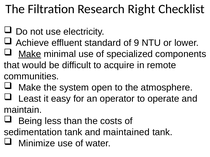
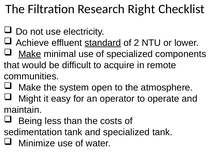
standard underline: none -> present
9: 9 -> 2
Least: Least -> Might
and maintained: maintained -> specialized
